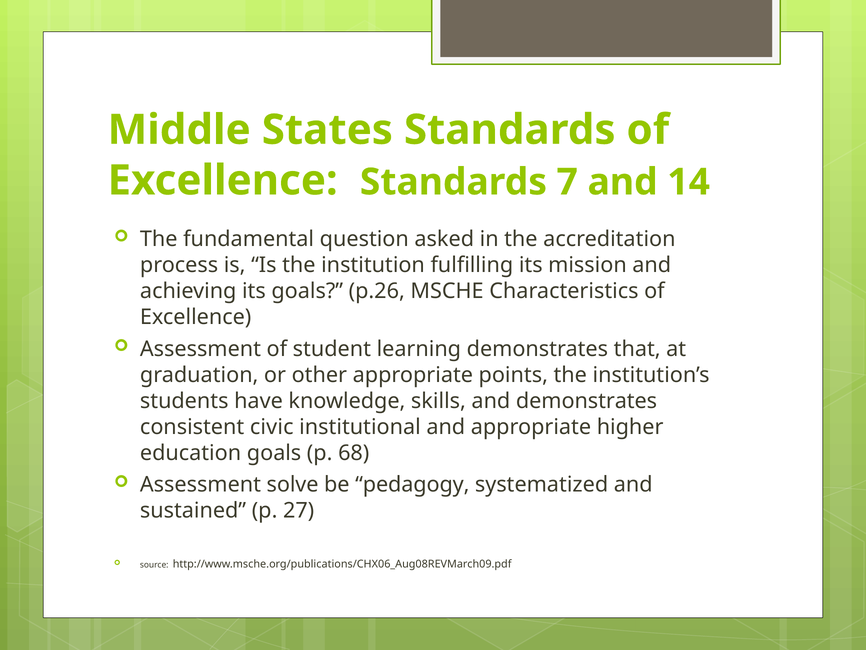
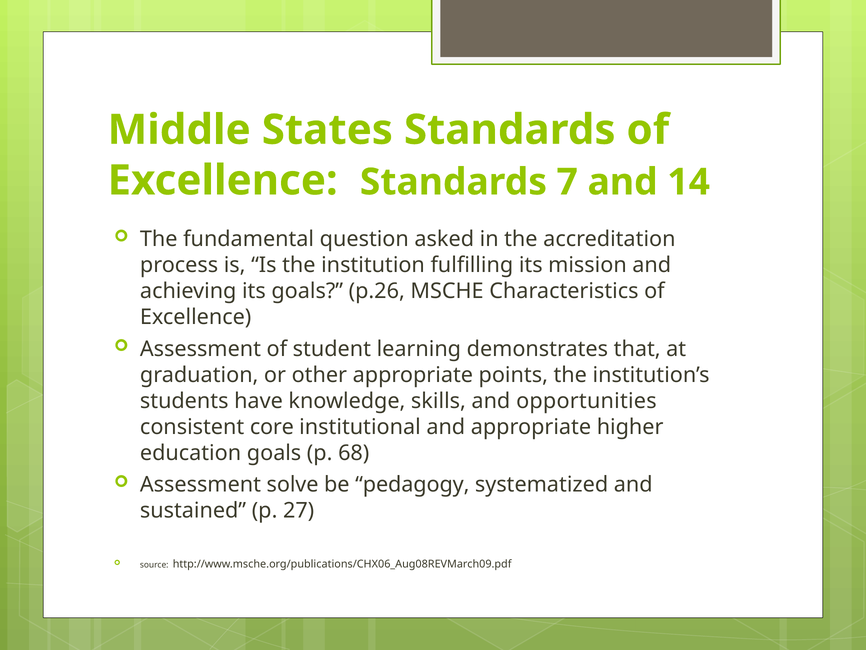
and demonstrates: demonstrates -> opportunities
civic: civic -> core
